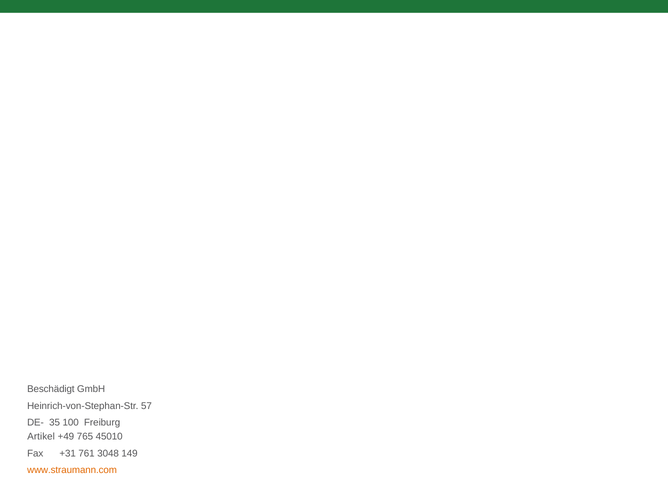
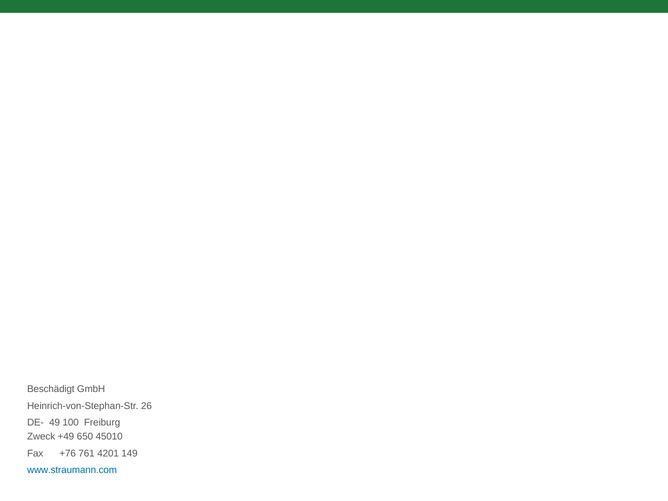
57: 57 -> 26
35: 35 -> 49
Artikel: Artikel -> Zweck
765: 765 -> 650
+31: +31 -> +76
3048: 3048 -> 4201
www.straumann.com colour: orange -> blue
